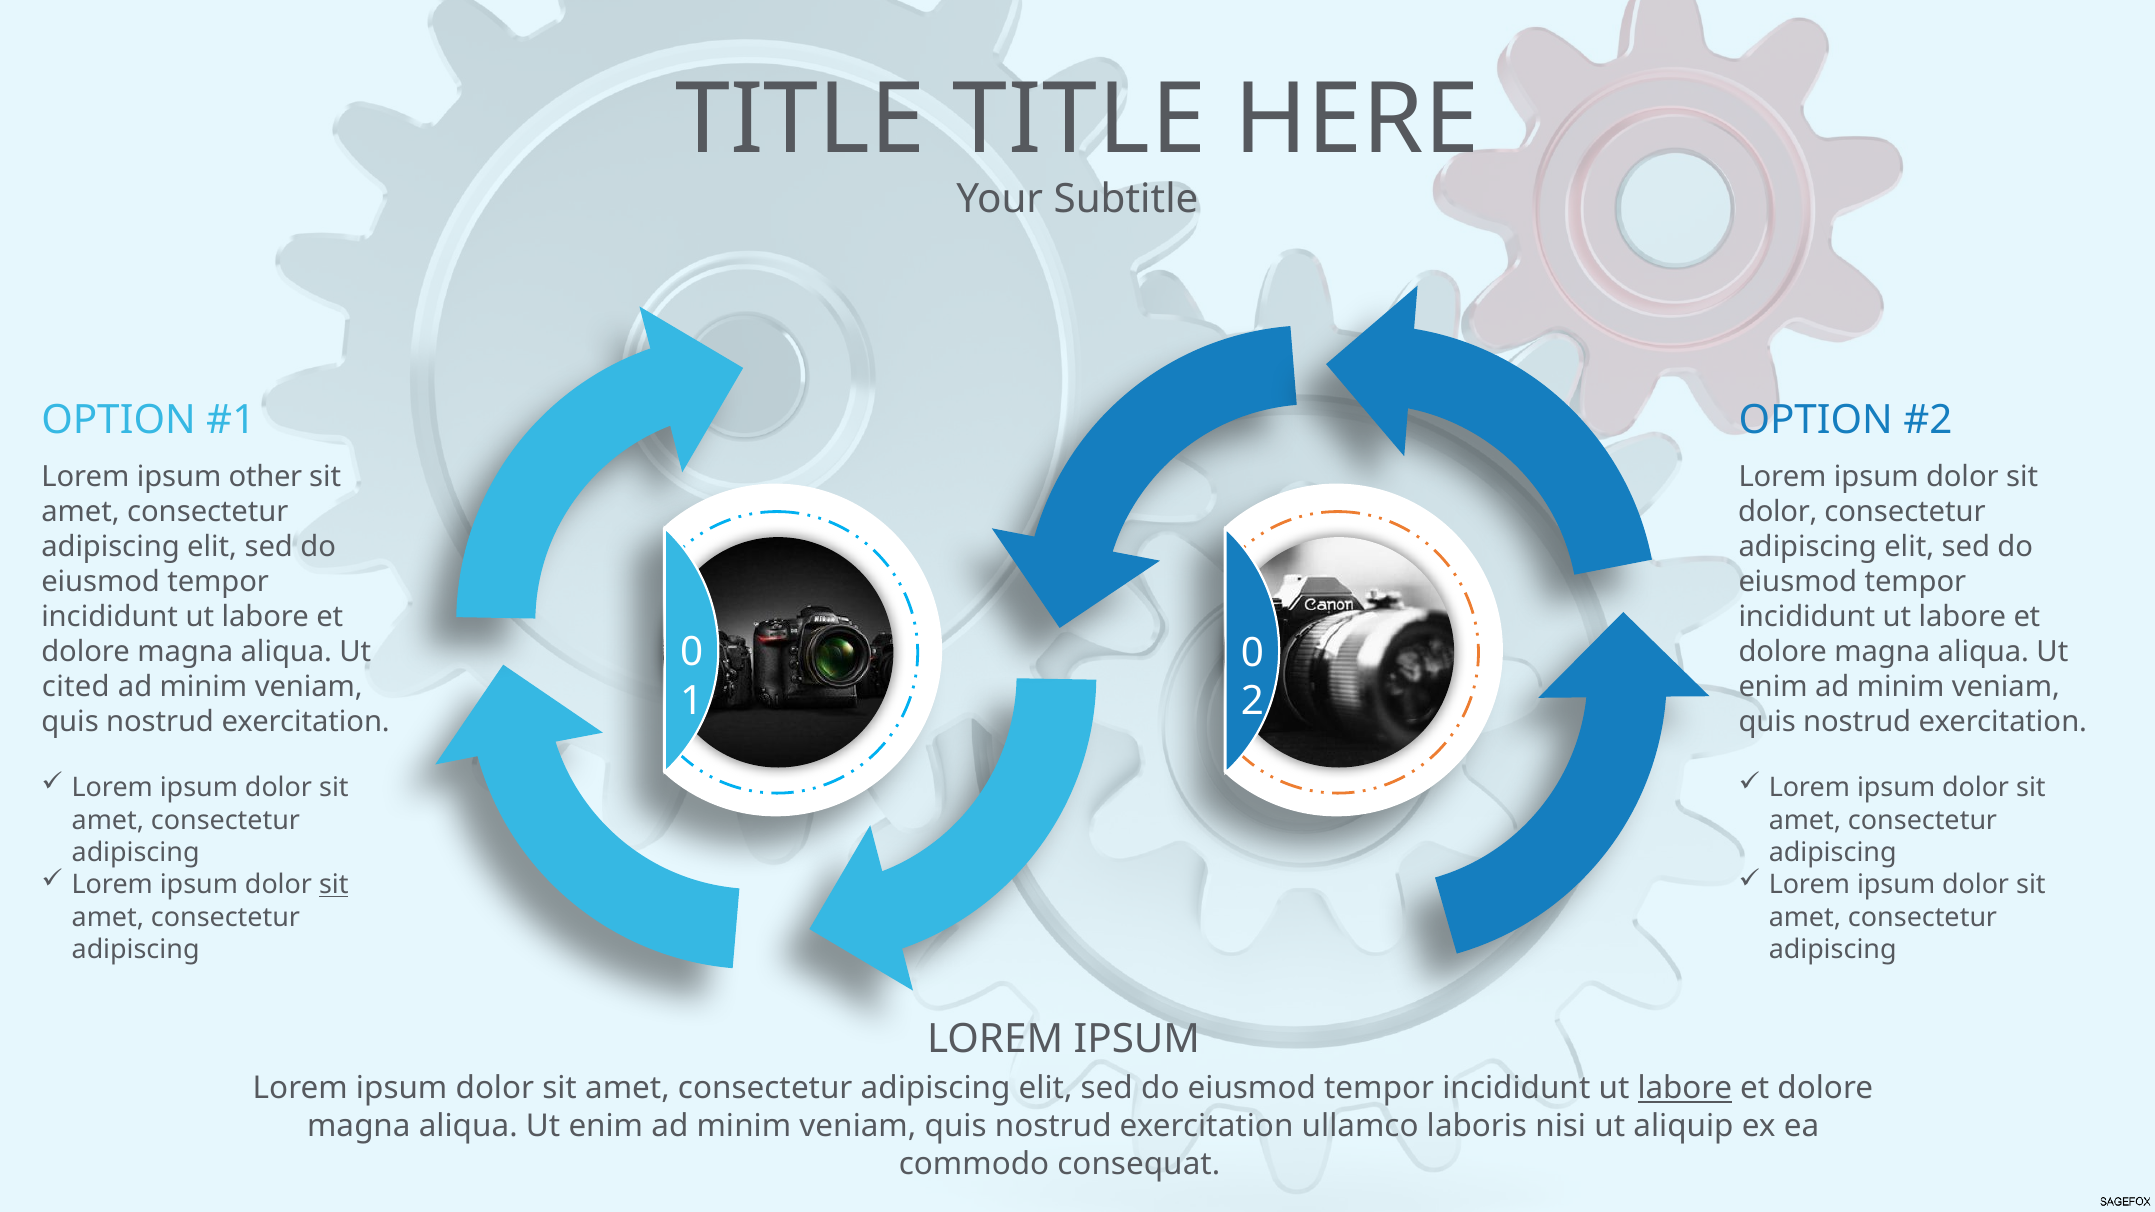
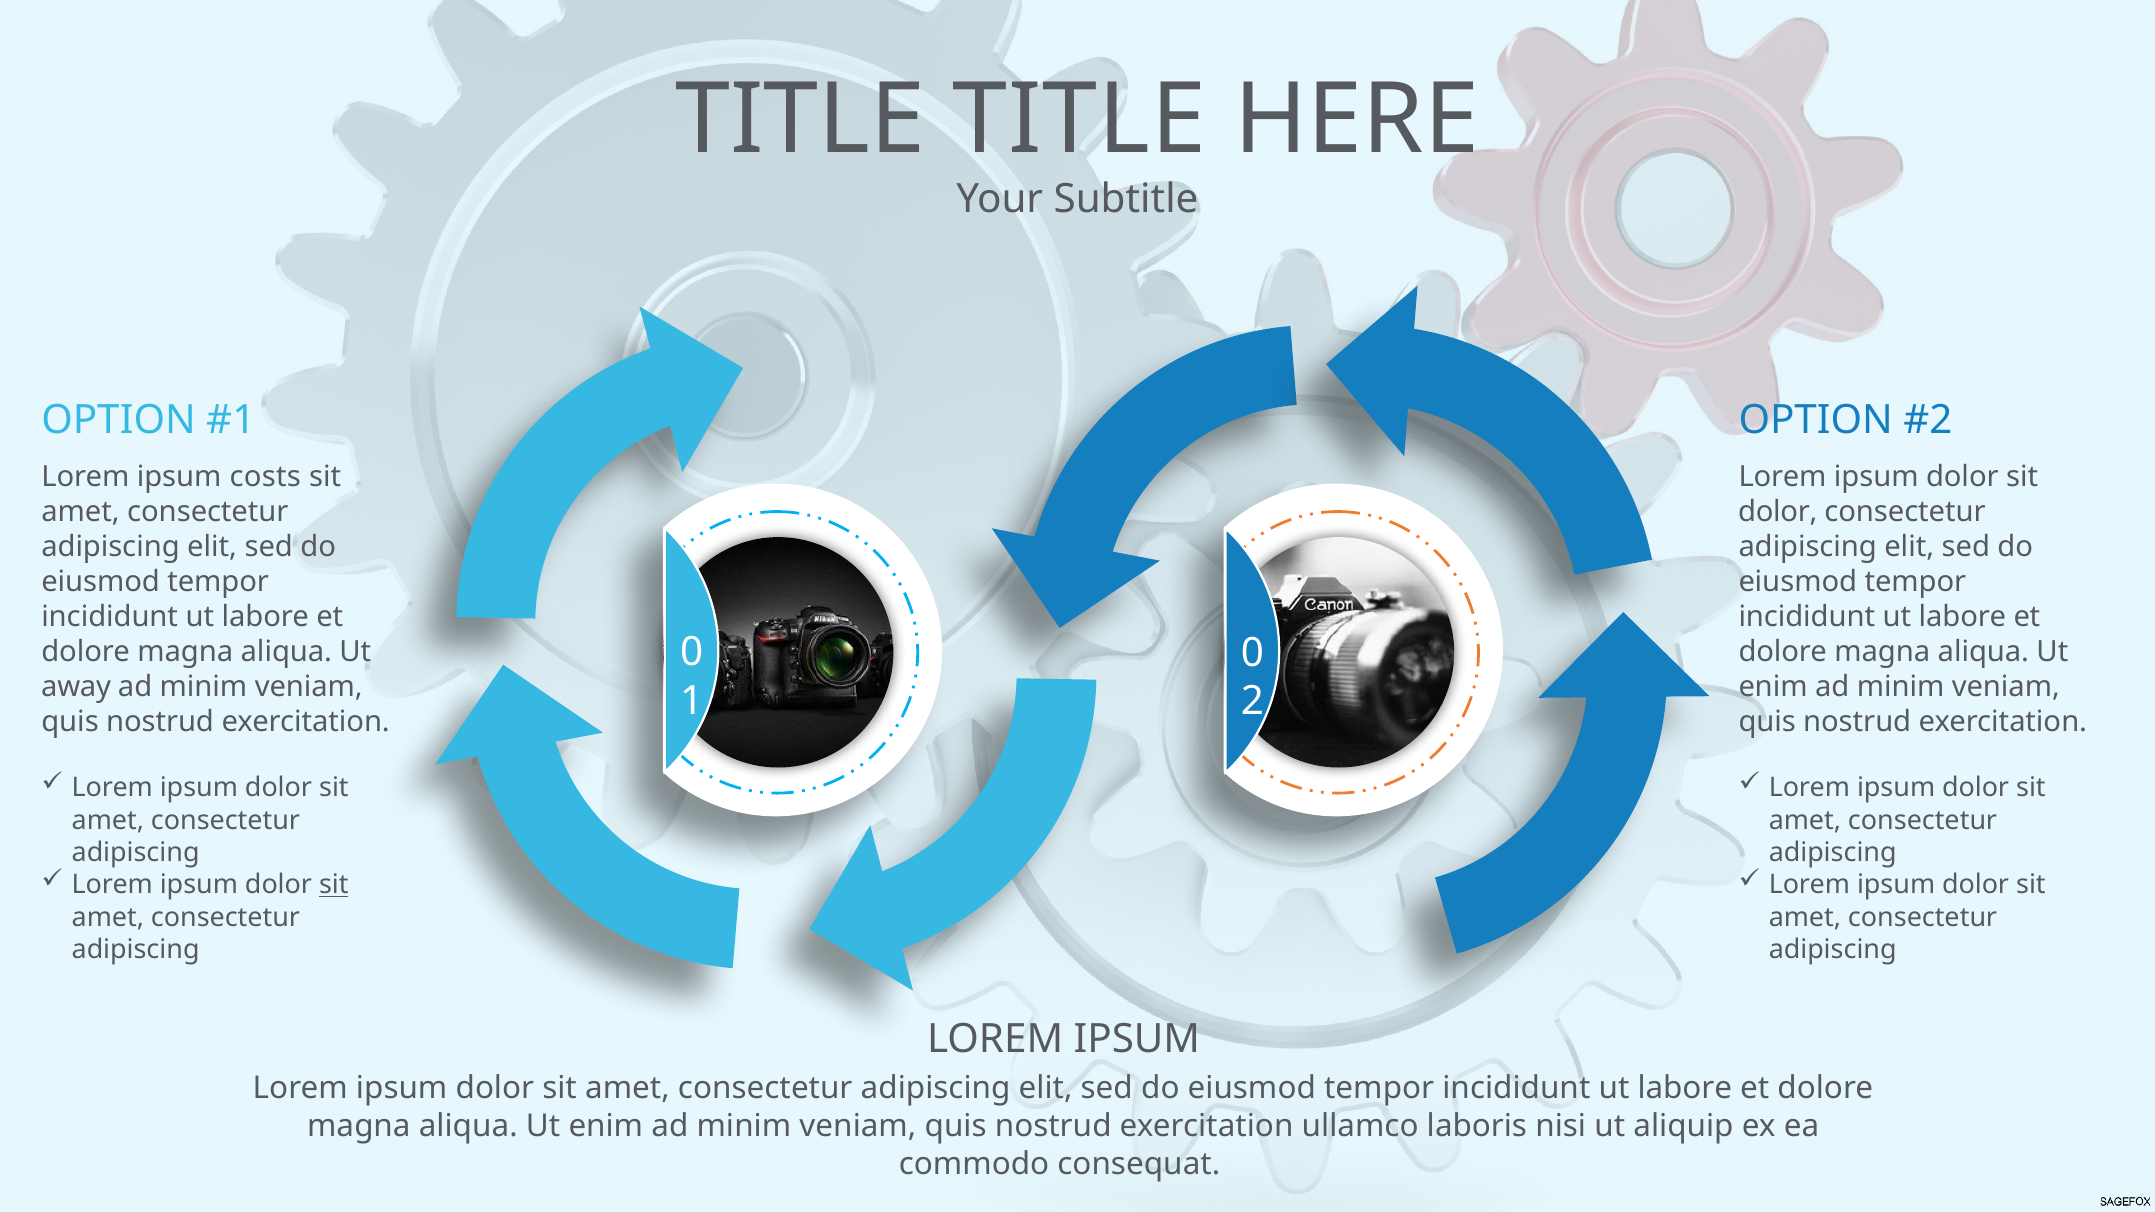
other: other -> costs
cited: cited -> away
labore at (1685, 1089) underline: present -> none
